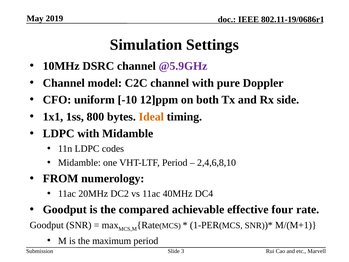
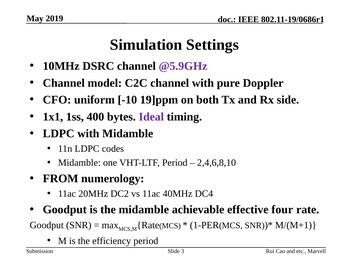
12]ppm: 12]ppm -> 19]ppm
800: 800 -> 400
Ideal colour: orange -> purple
the compared: compared -> midamble
maximum: maximum -> efficiency
